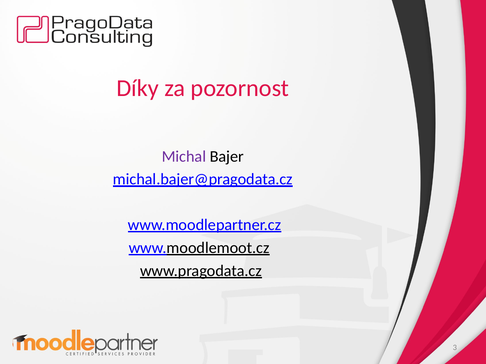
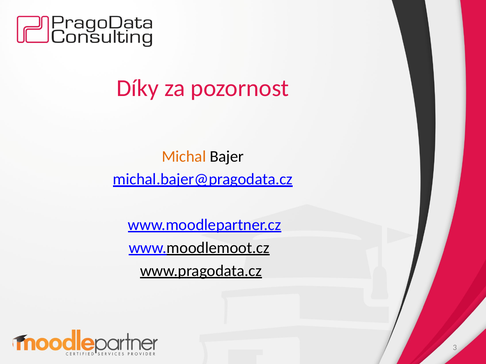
Michal colour: purple -> orange
